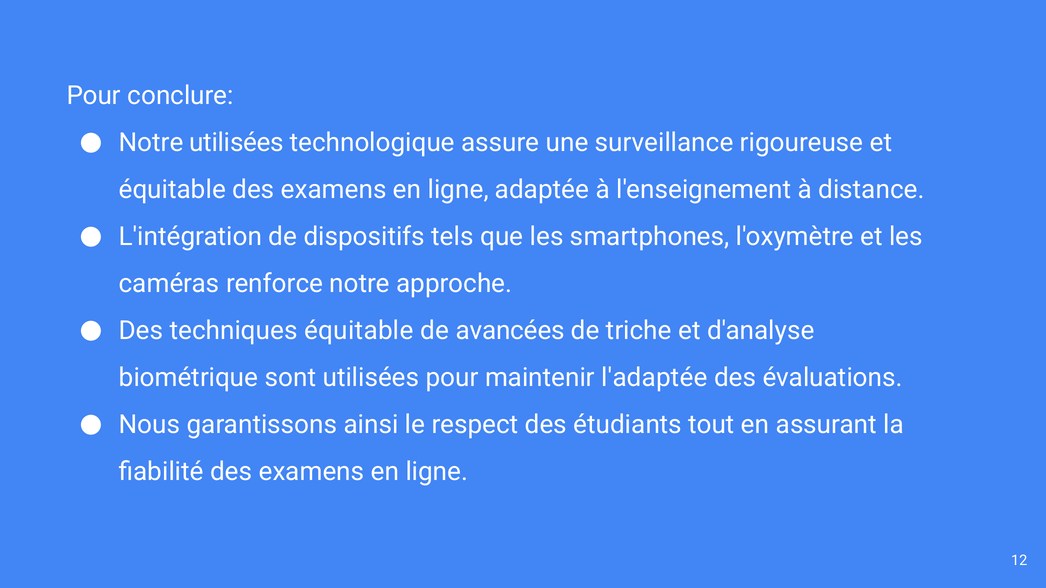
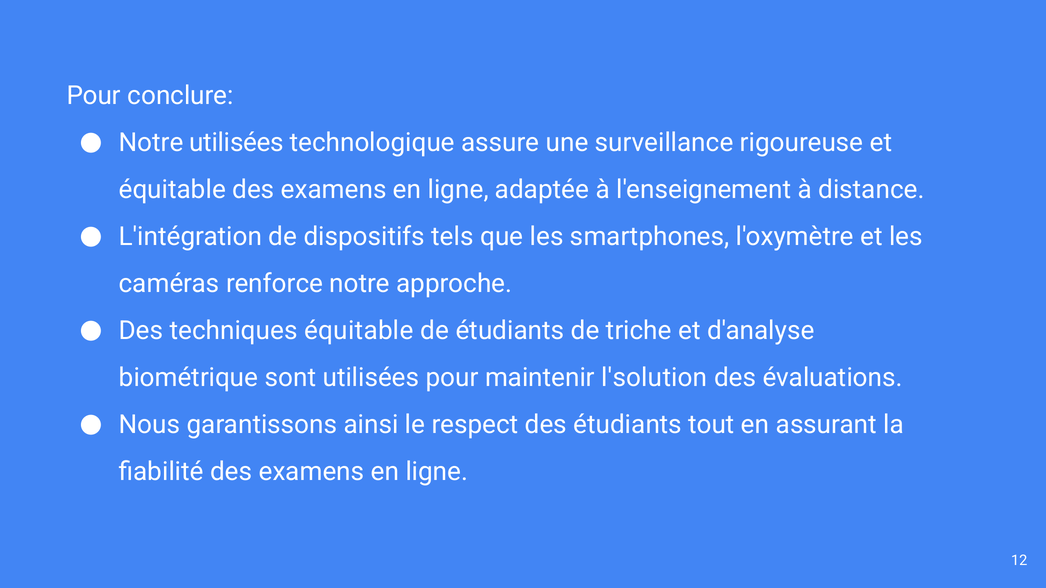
de avancées: avancées -> étudiants
l'adaptée: l'adaptée -> l'solution
